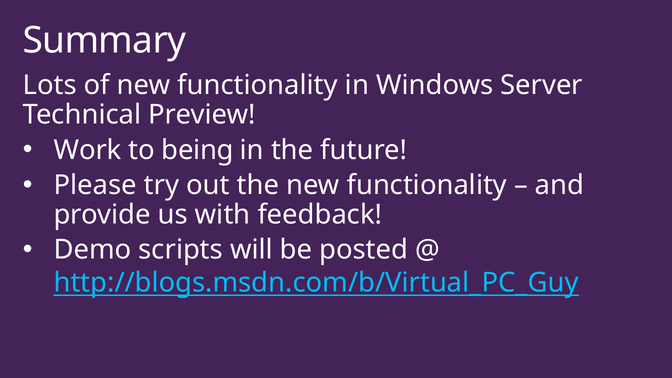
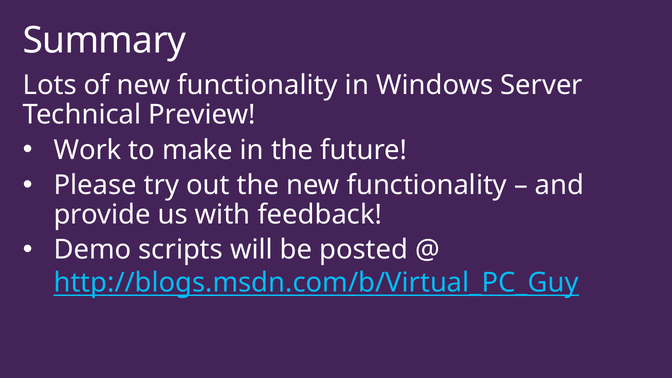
being: being -> make
